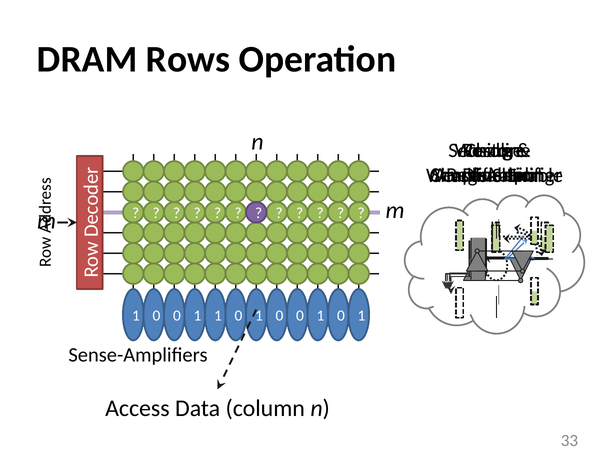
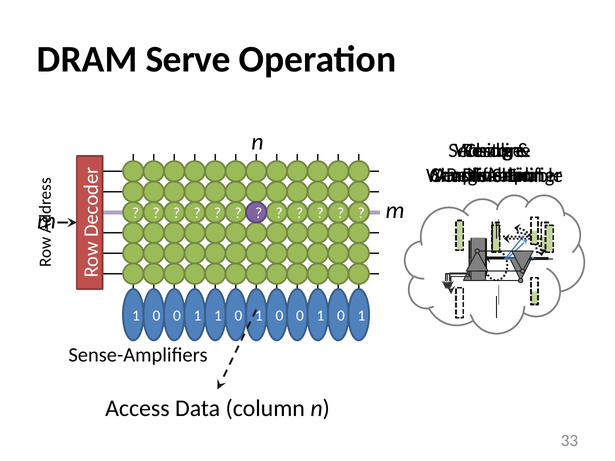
Rows: Rows -> Serve
